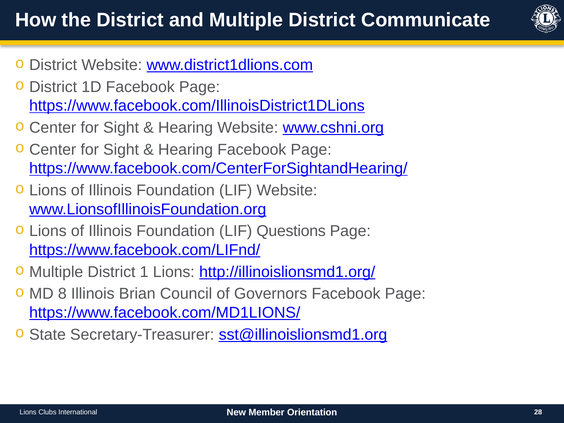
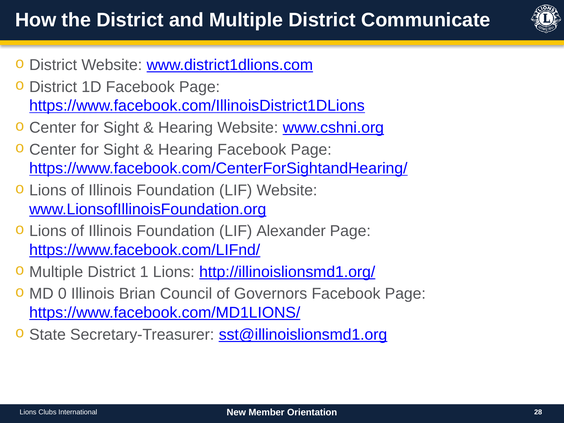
Questions: Questions -> Alexander
8: 8 -> 0
